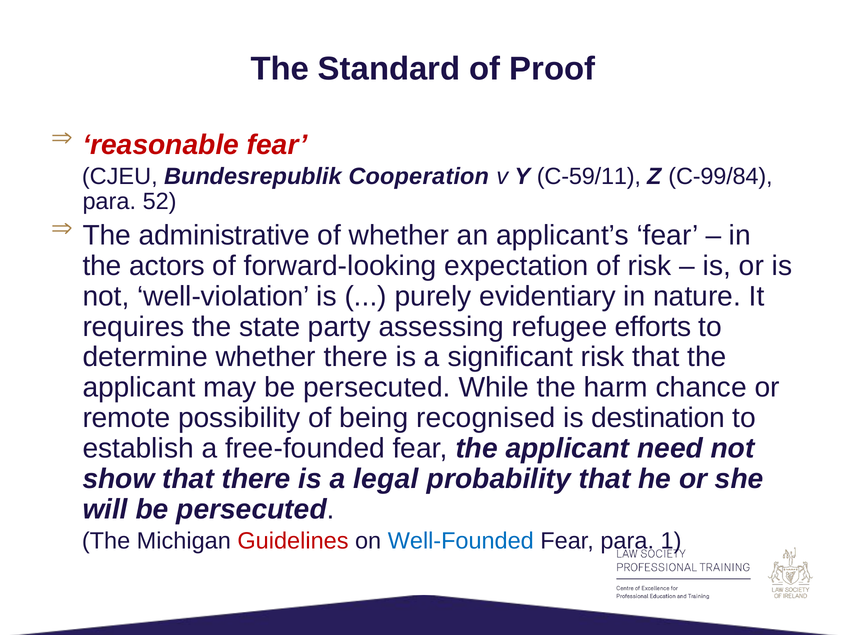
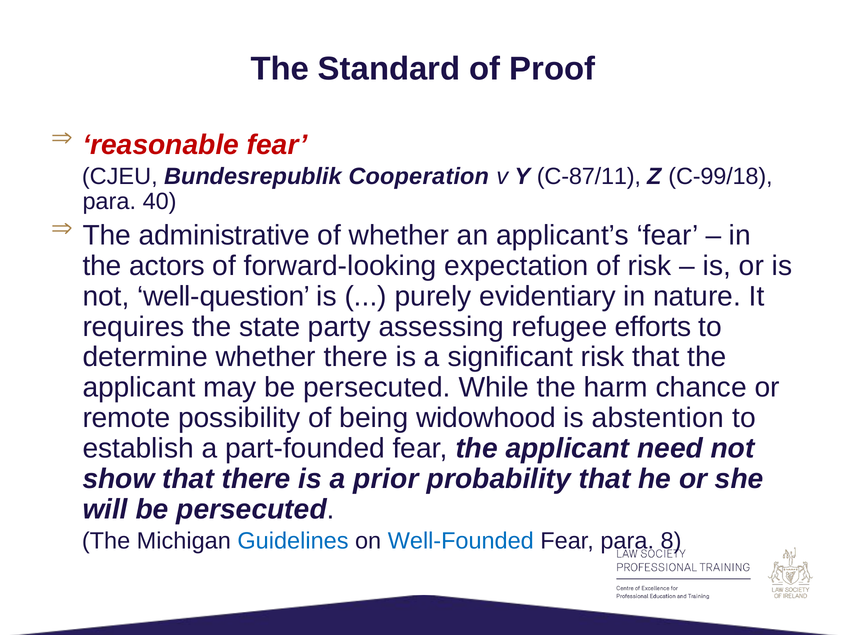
C‑59/11: C‑59/11 -> C‑87/11
C‑99/84: C‑99/84 -> C‑99/18
52: 52 -> 40
well-violation: well-violation -> well-question
recognised: recognised -> widowhood
destination: destination -> abstention
free-founded: free-founded -> part-founded
legal: legal -> prior
Guidelines colour: red -> blue
1: 1 -> 8
